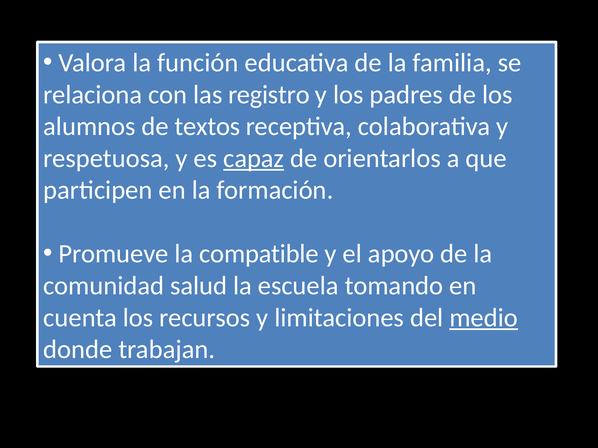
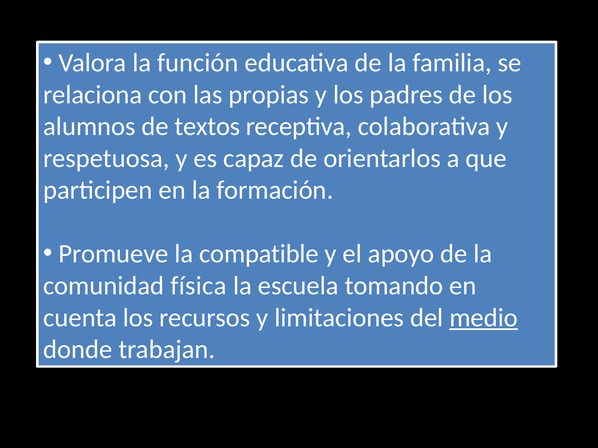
registro: registro -> propias
capaz underline: present -> none
salud: salud -> física
